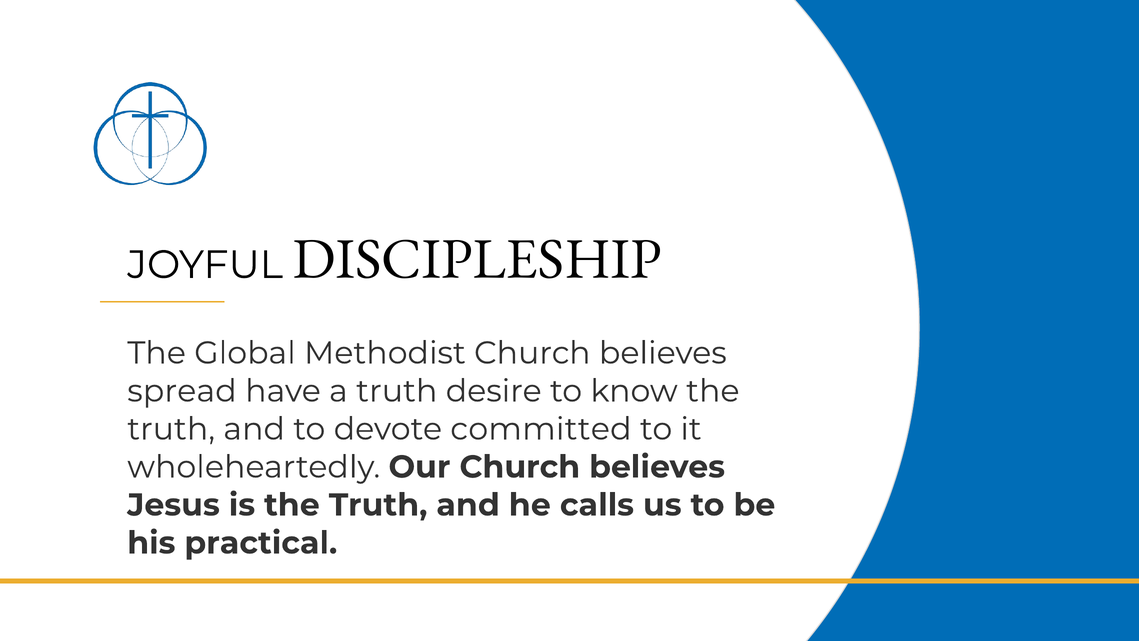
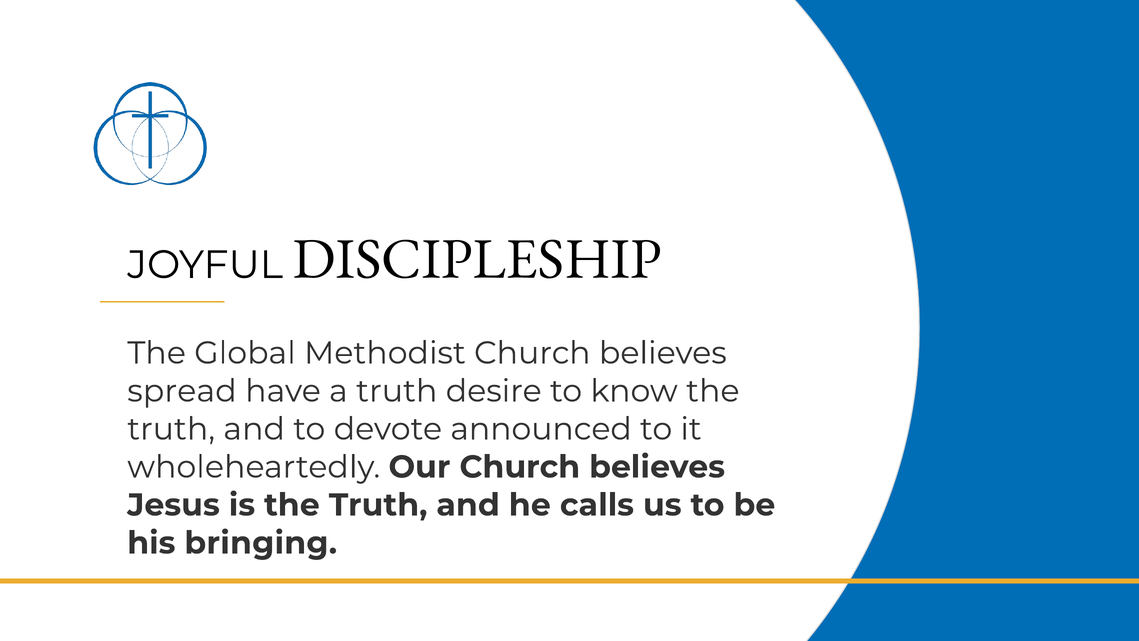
committed: committed -> announced
practical: practical -> bringing
